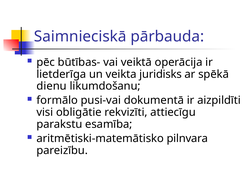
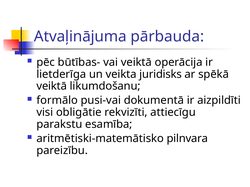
Saimnieciskā: Saimnieciskā -> Atvaļinājuma
dienu at (52, 86): dienu -> veiktā
